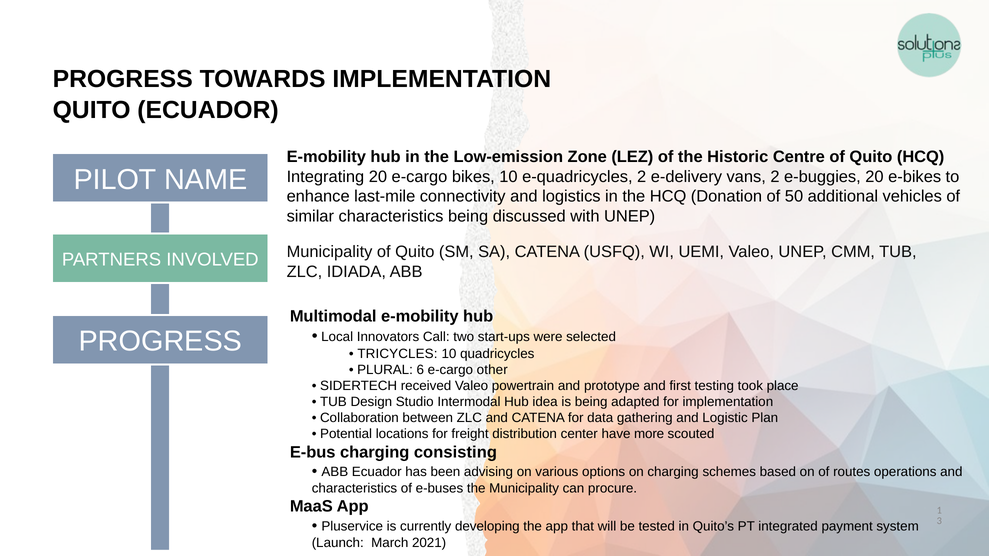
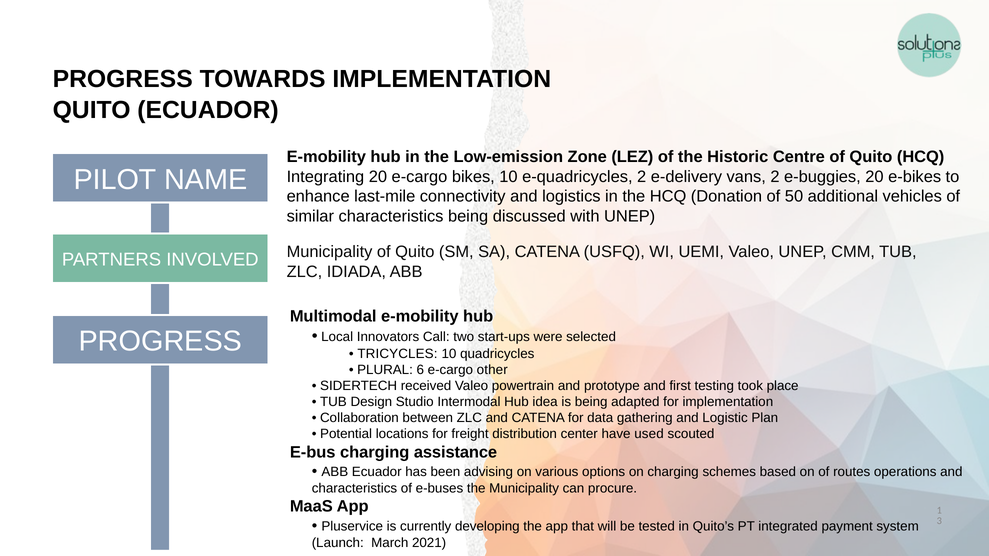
more: more -> used
consisting: consisting -> assistance
